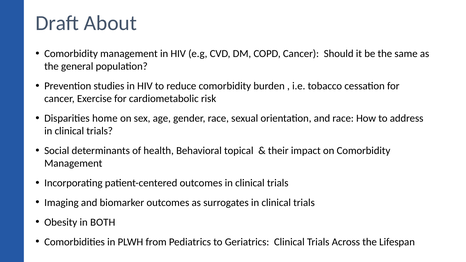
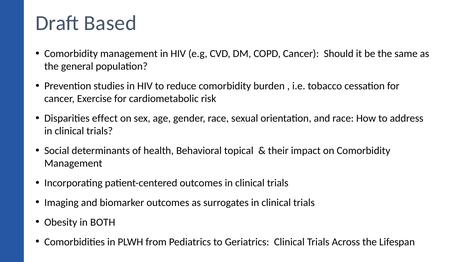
About: About -> Based
home: home -> effect
